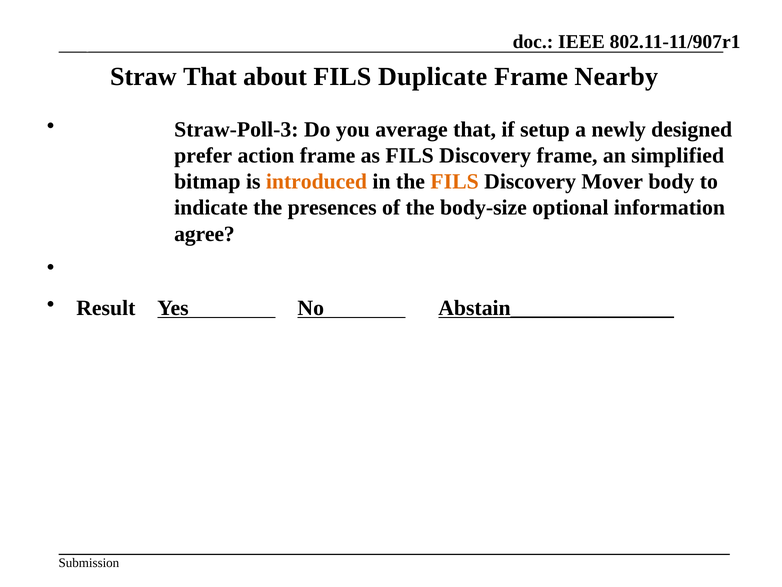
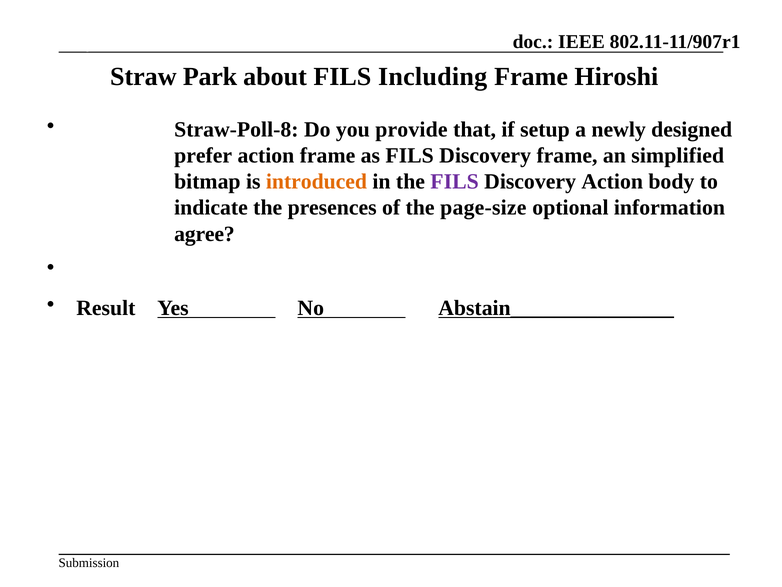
Straw That: That -> Park
Duplicate: Duplicate -> Including
Nearby: Nearby -> Hiroshi
Straw-Poll-3: Straw-Poll-3 -> Straw-Poll-8
average: average -> provide
FILS at (455, 182) colour: orange -> purple
Discovery Mover: Mover -> Action
body-size: body-size -> page-size
